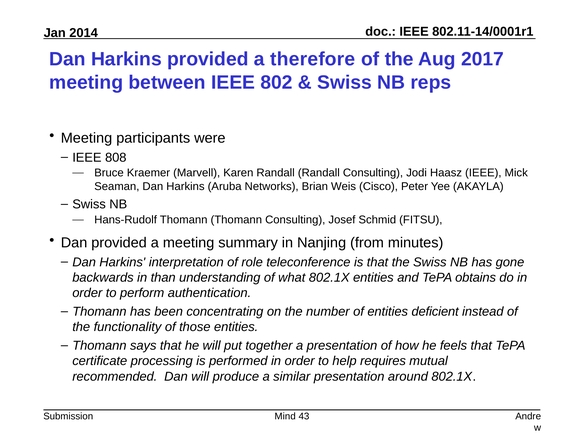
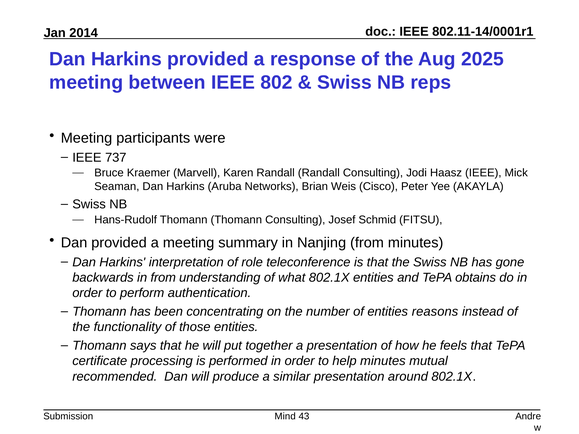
therefore: therefore -> response
2017: 2017 -> 2025
808: 808 -> 737
in than: than -> from
deficient: deficient -> reasons
help requires: requires -> minutes
